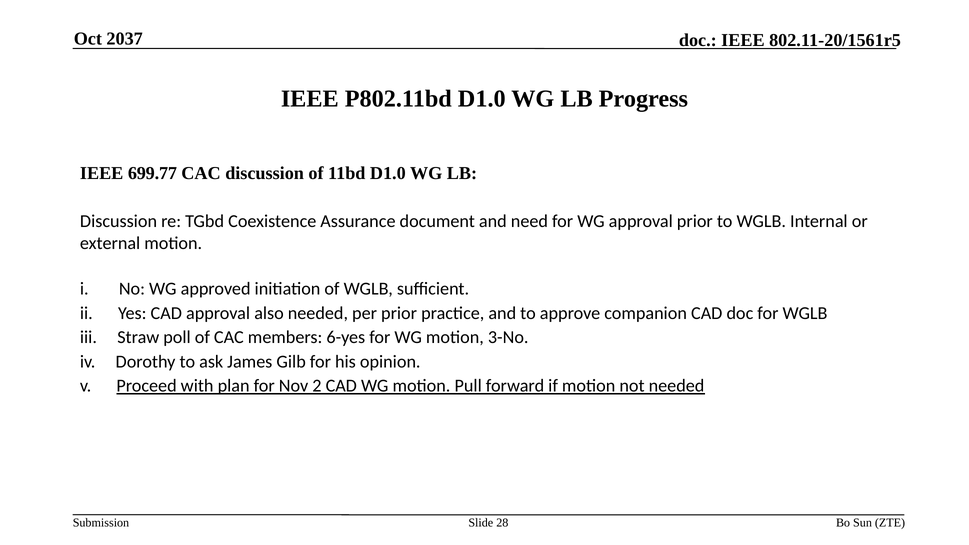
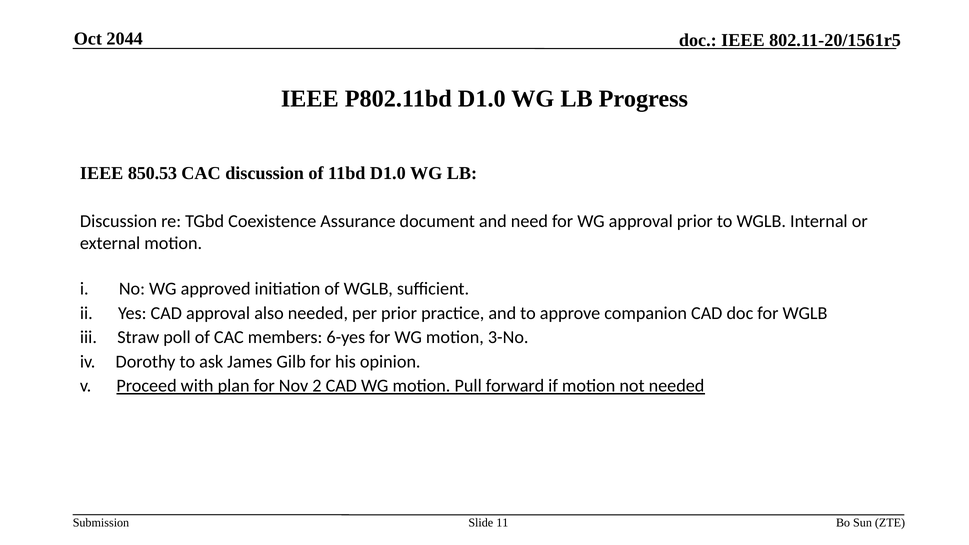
2037: 2037 -> 2044
699.77: 699.77 -> 850.53
28: 28 -> 11
